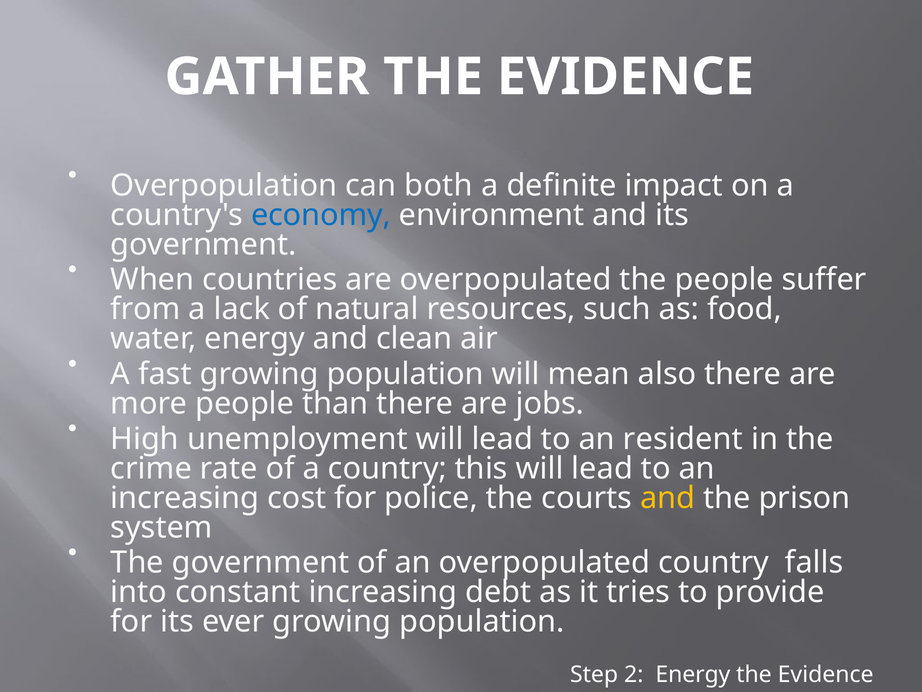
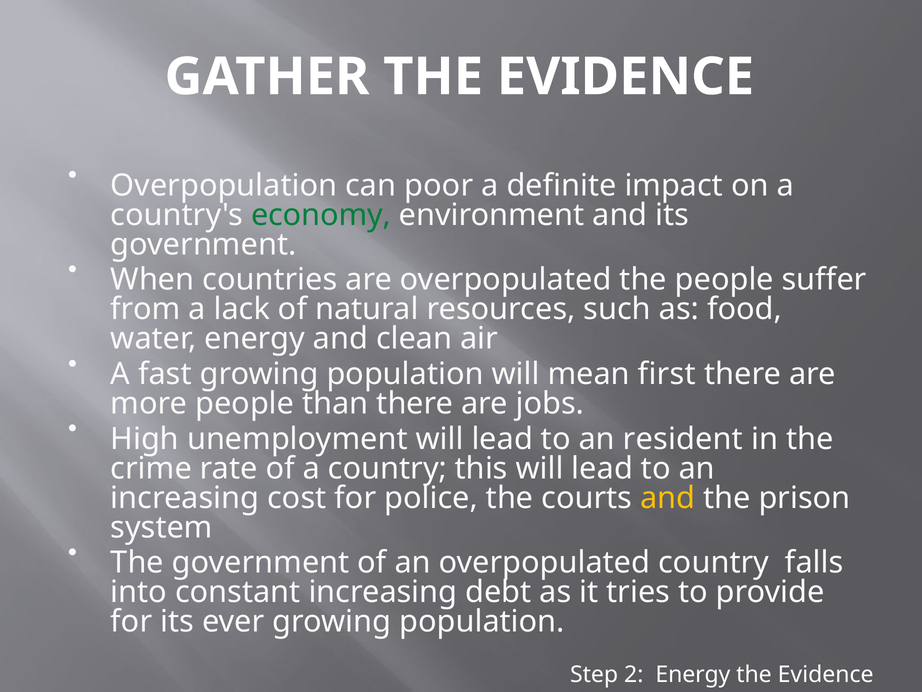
both: both -> poor
economy colour: blue -> green
also: also -> first
